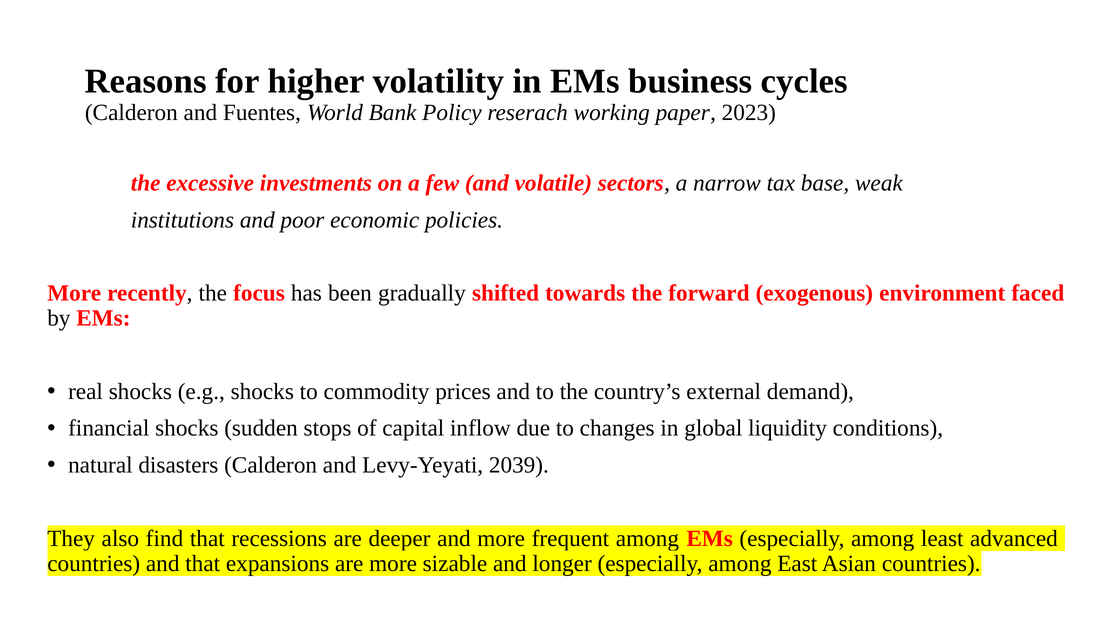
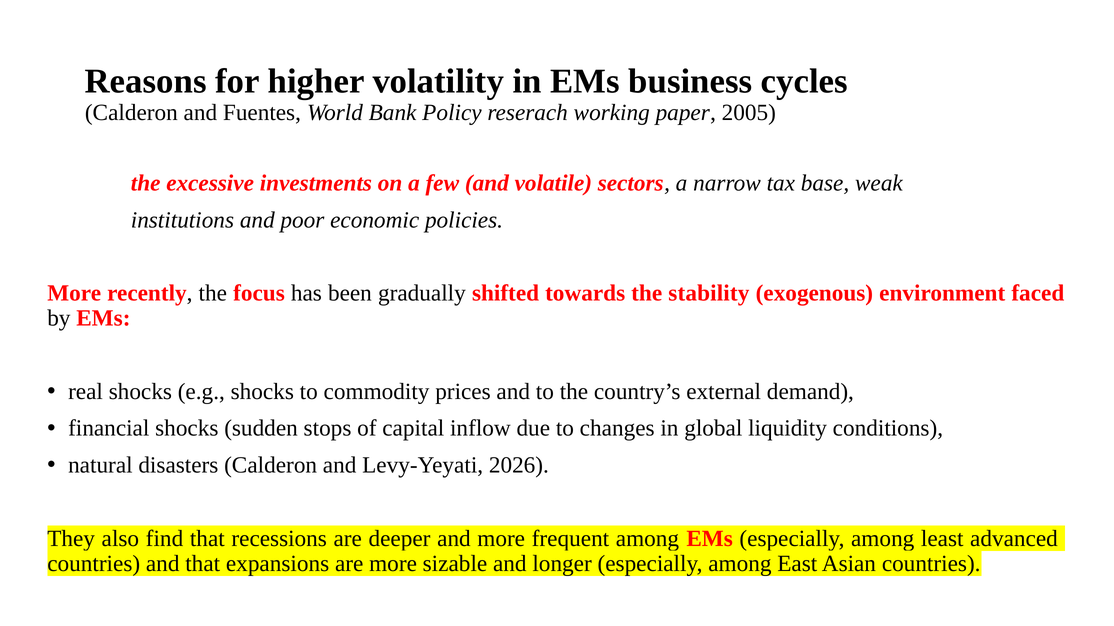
2023: 2023 -> 2005
forward: forward -> stability
2039: 2039 -> 2026
